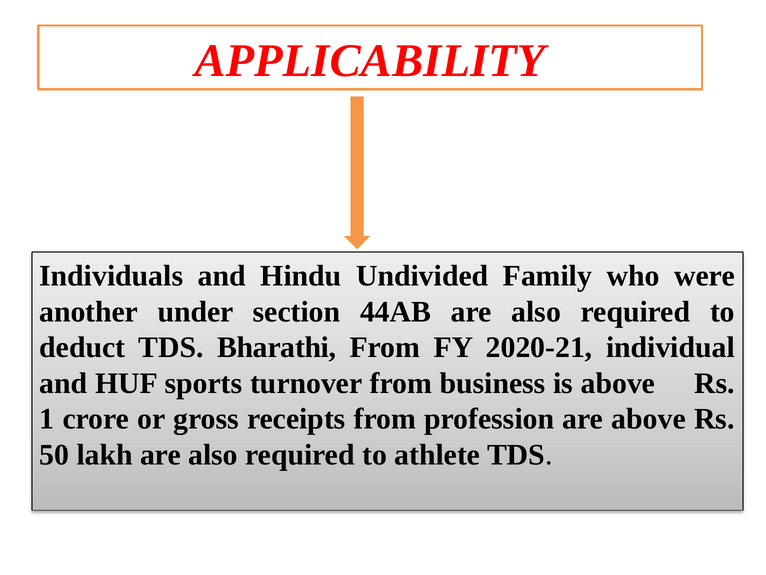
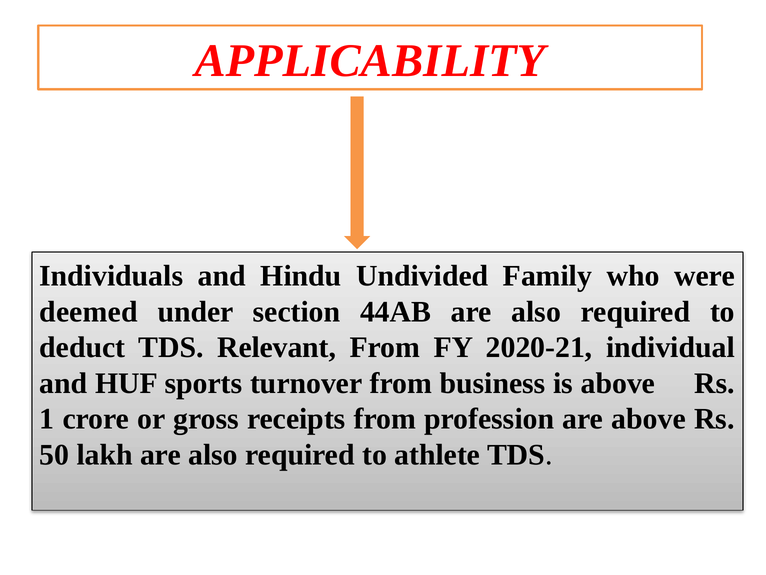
another: another -> deemed
Bharathi: Bharathi -> Relevant
